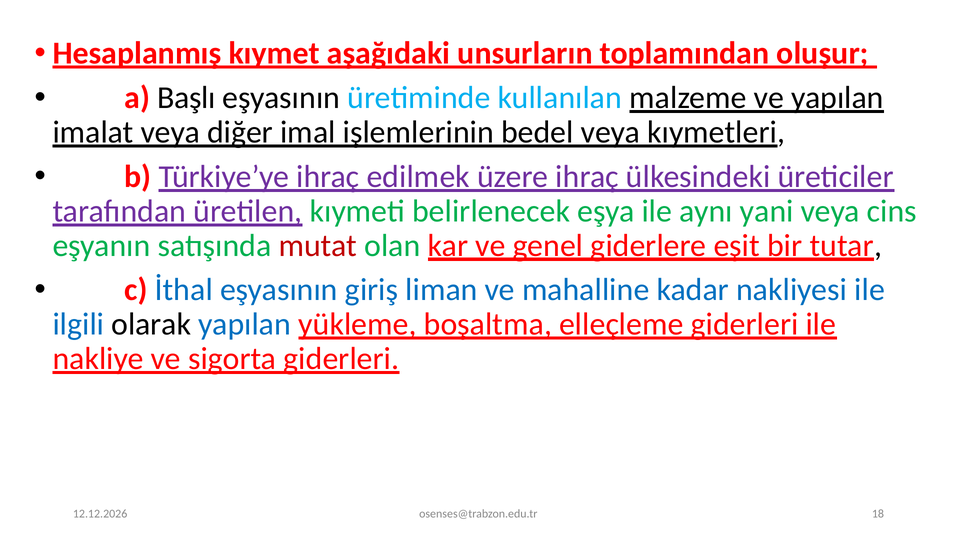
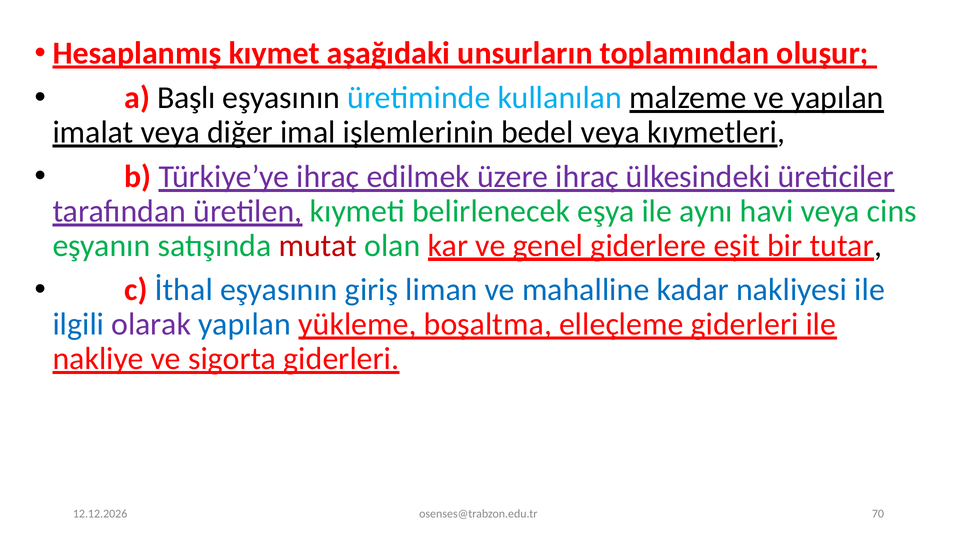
yani: yani -> havi
olarak colour: black -> purple
18: 18 -> 70
